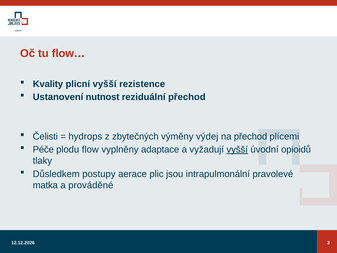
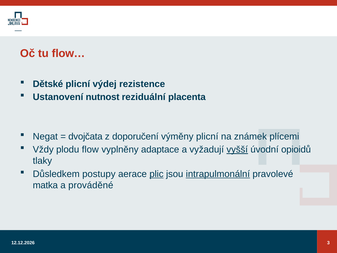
Kvality: Kvality -> Dětské
plicní vyšší: vyšší -> výdej
reziduální přechod: přechod -> placenta
Čelisti: Čelisti -> Negat
hydrops: hydrops -> dvojčata
zbytečných: zbytečných -> doporučení
výměny výdej: výdej -> plicní
na přechod: přechod -> známek
Péče: Péče -> Vždy
plic underline: none -> present
intrapulmonální underline: none -> present
